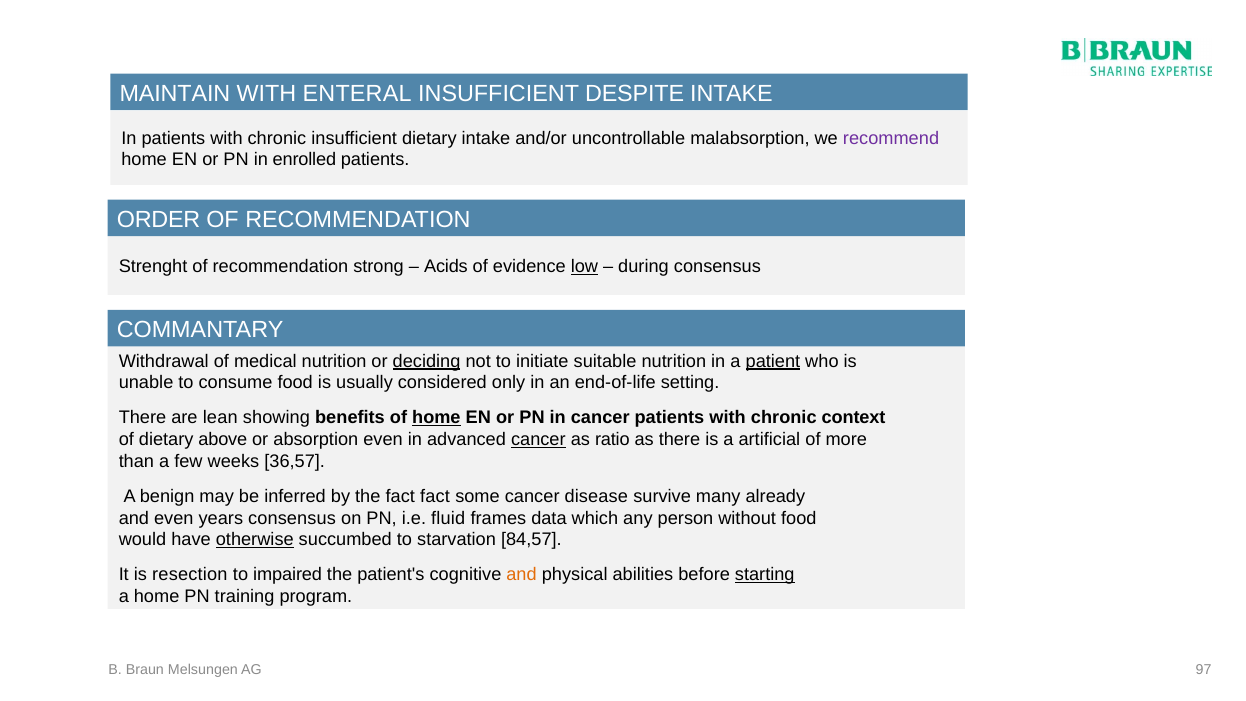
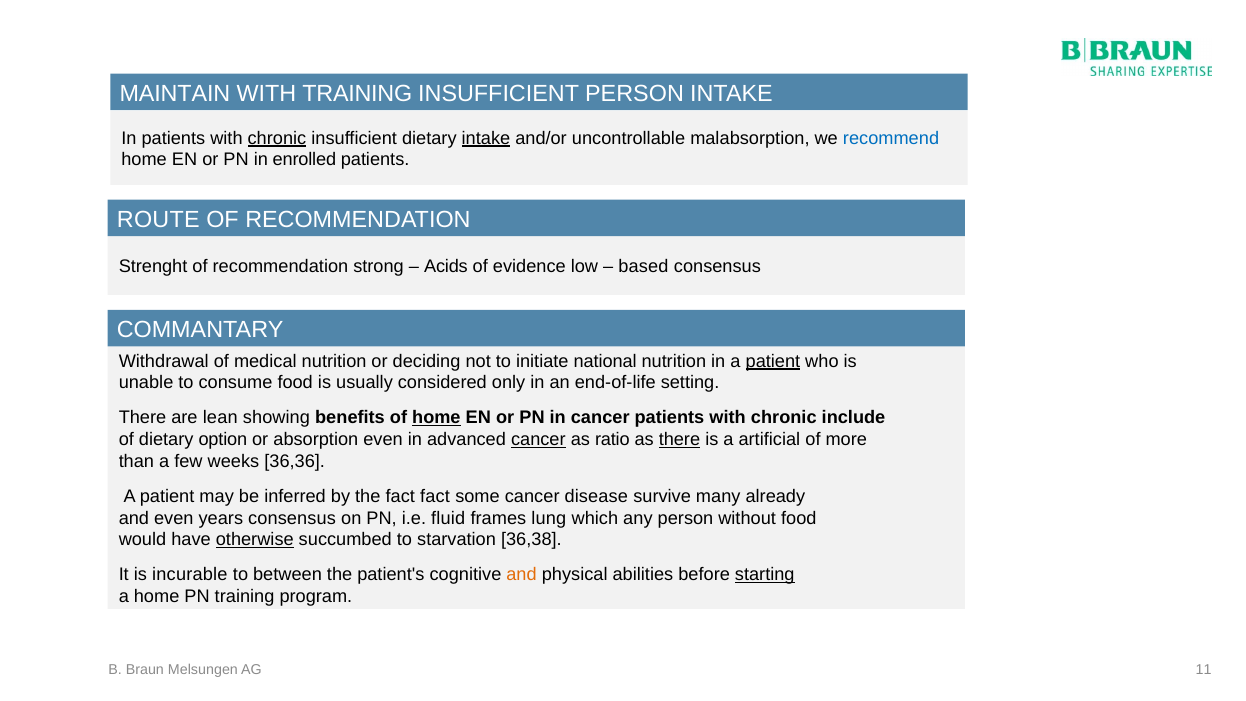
WITH ENTERAL: ENTERAL -> TRAINING
INSUFFICIENT DESPITE: DESPITE -> PERSON
chronic at (277, 138) underline: none -> present
intake at (486, 138) underline: none -> present
recommend colour: purple -> blue
ORDER: ORDER -> ROUTE
low underline: present -> none
during: during -> based
deciding underline: present -> none
suitable: suitable -> national
context: context -> include
above: above -> option
there at (679, 440) underline: none -> present
36,57: 36,57 -> 36,36
benign at (167, 496): benign -> patient
data: data -> lung
84,57: 84,57 -> 36,38
resection: resection -> incurable
impaired: impaired -> between
97: 97 -> 11
